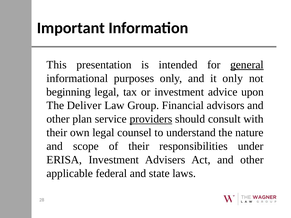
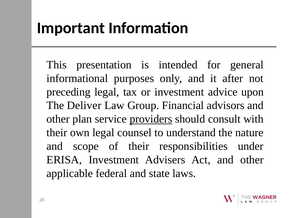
general underline: present -> none
it only: only -> after
beginning: beginning -> preceding
